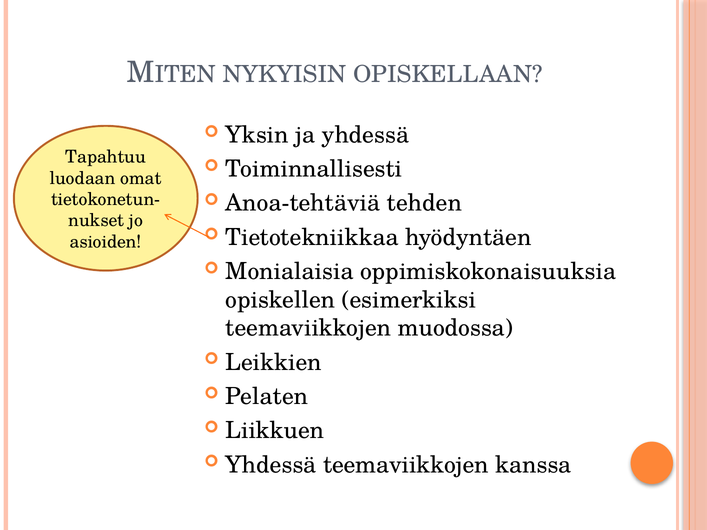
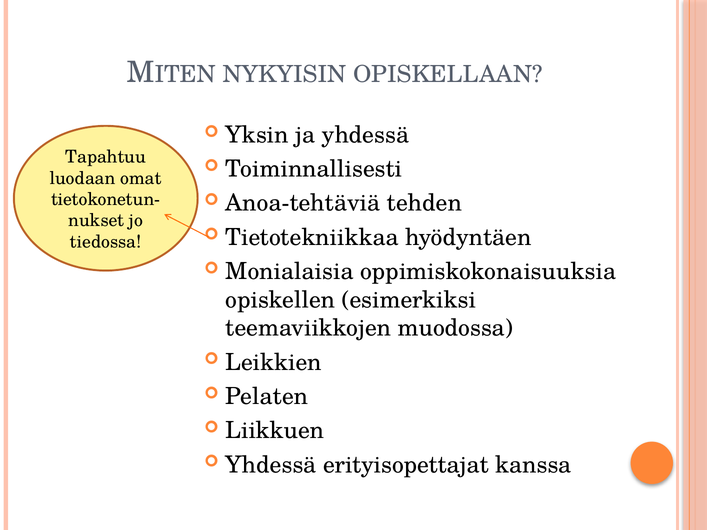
asioiden: asioiden -> tiedossa
Yhdessä teemaviikkojen: teemaviikkojen -> erityisopettajat
